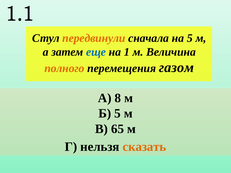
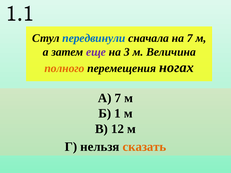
передвинули colour: orange -> blue
на 5: 5 -> 7
еще colour: blue -> purple
1: 1 -> 3
газом: газом -> ногах
А 8: 8 -> 7
Б 5: 5 -> 1
65: 65 -> 12
